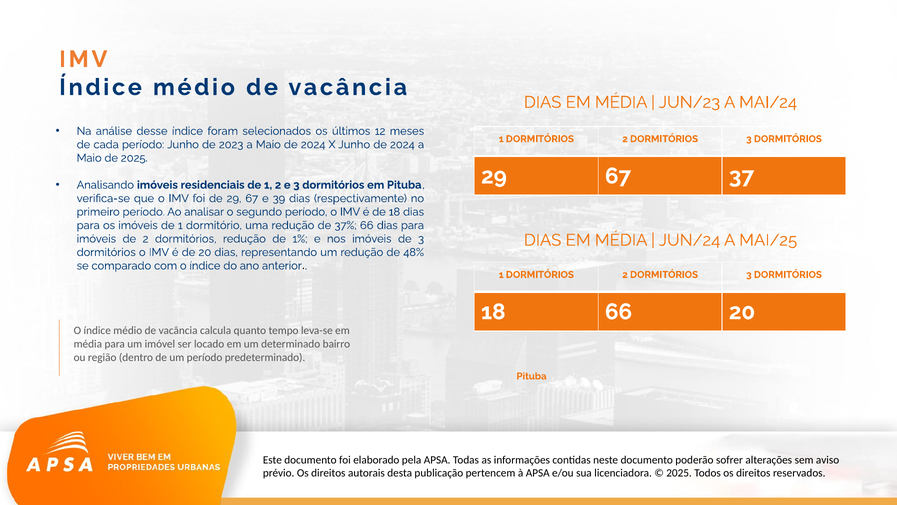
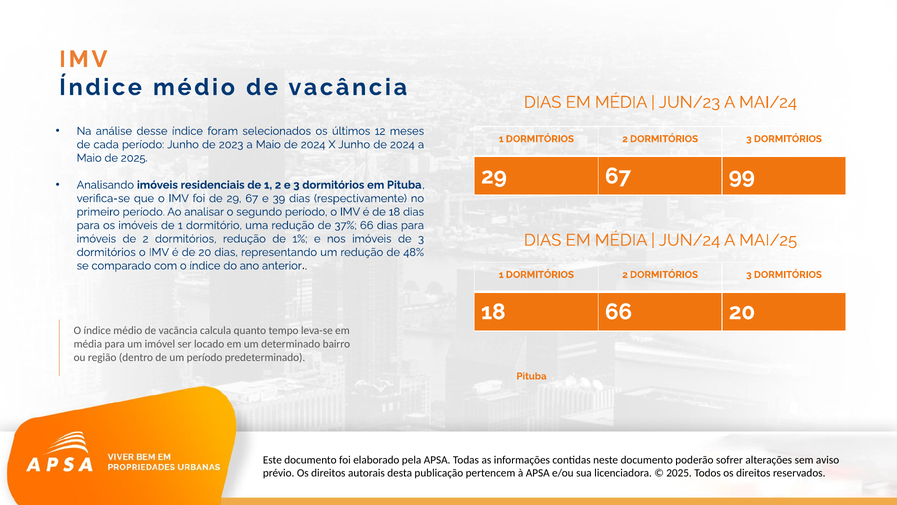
37: 37 -> 99
